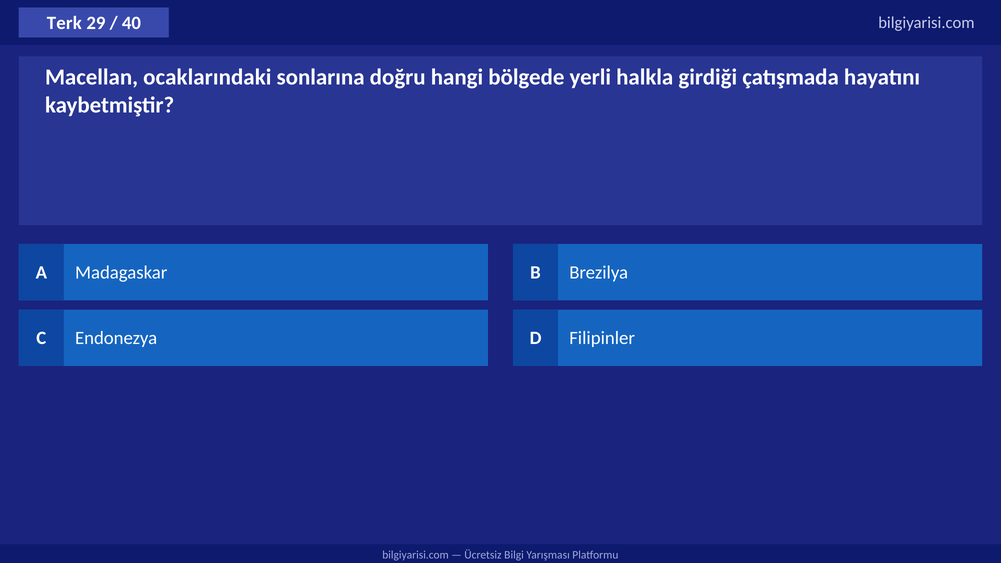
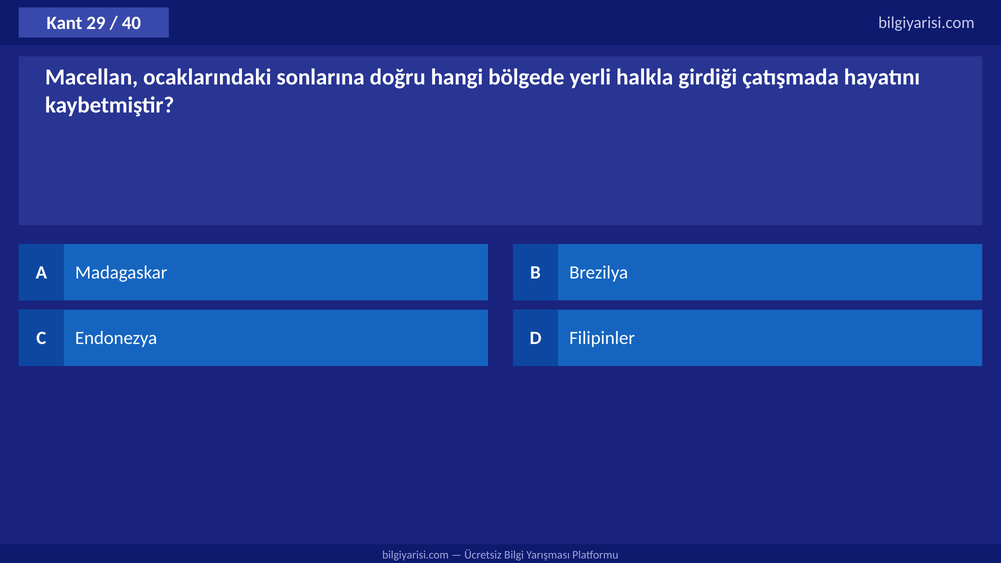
Terk: Terk -> Kant
